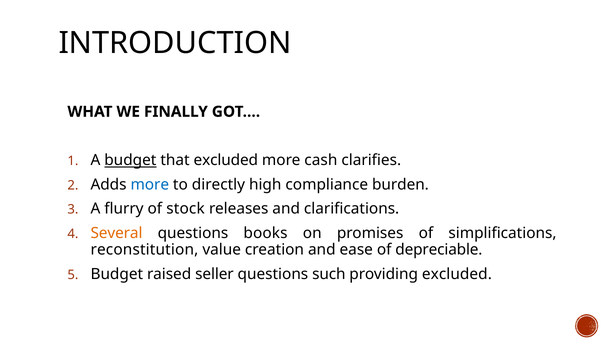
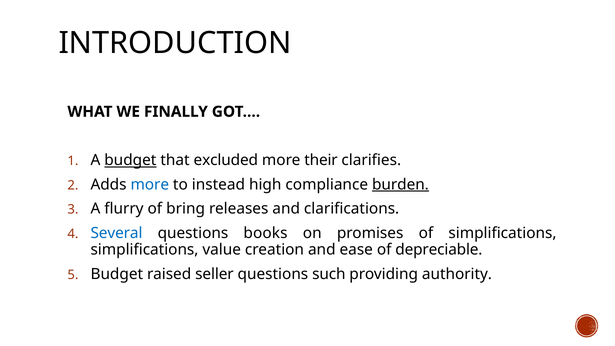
cash: cash -> their
directly: directly -> instead
burden underline: none -> present
stock: stock -> bring
Several colour: orange -> blue
reconstitution at (144, 250): reconstitution -> simplifications
providing excluded: excluded -> authority
